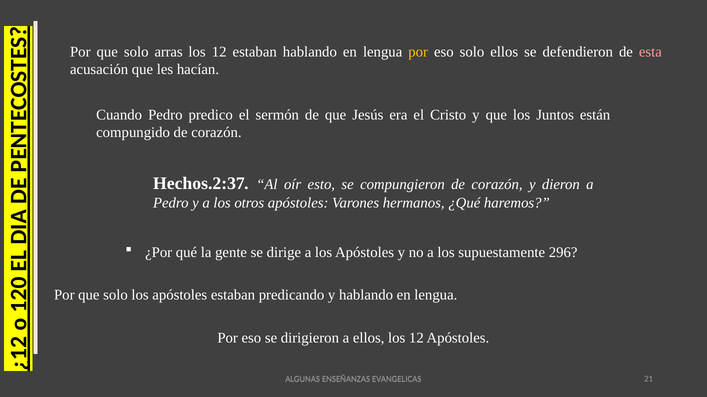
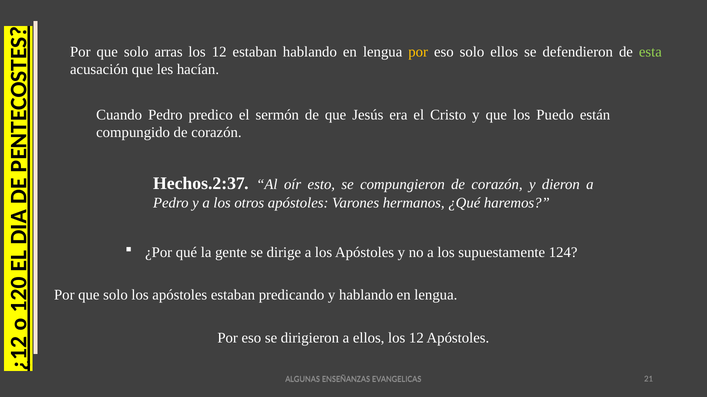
esta colour: pink -> light green
Juntos: Juntos -> Puedo
296: 296 -> 124
